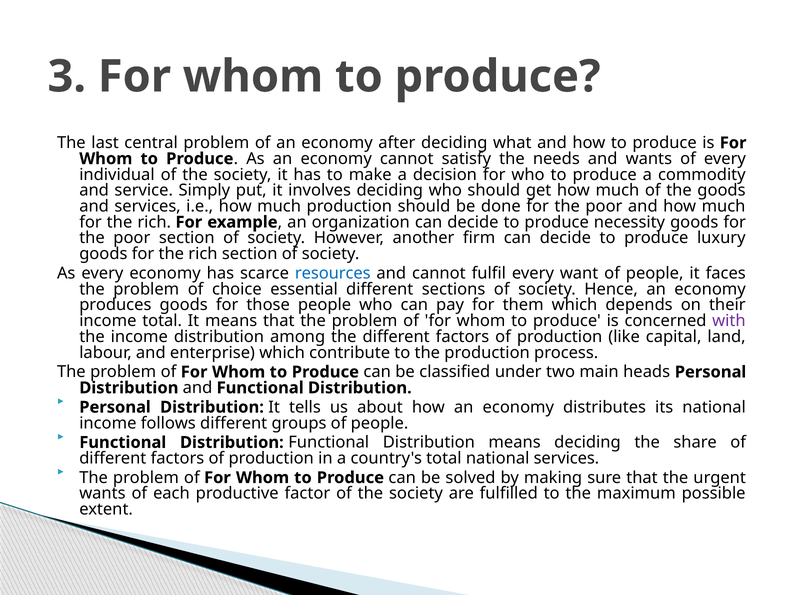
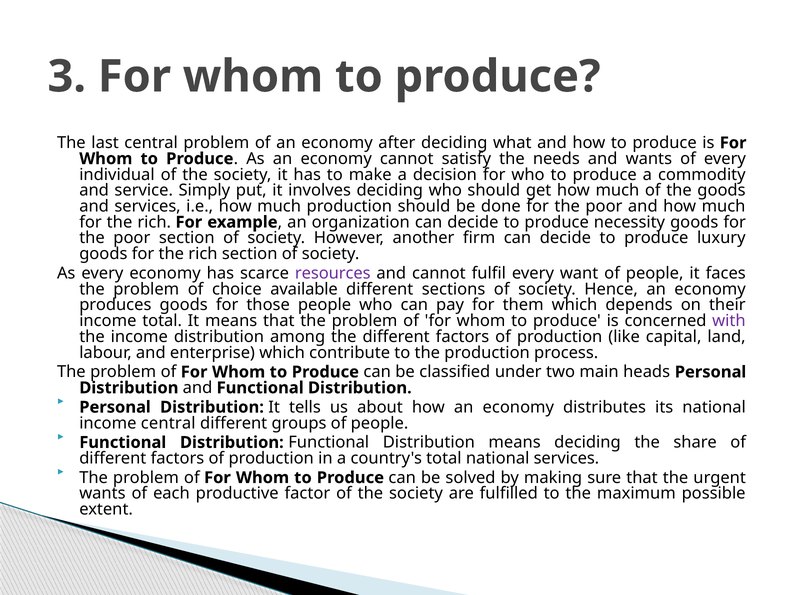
resources colour: blue -> purple
essential: essential -> available
income follows: follows -> central
